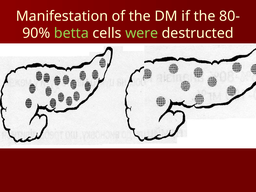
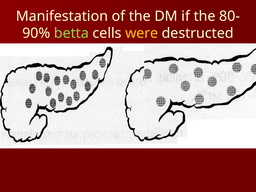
were colour: light green -> yellow
